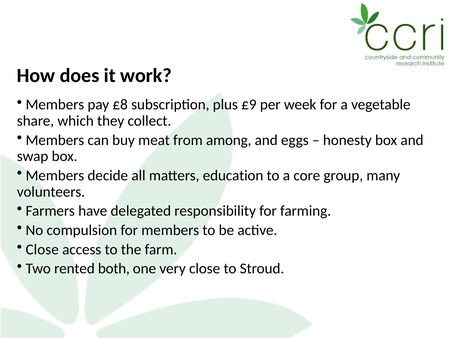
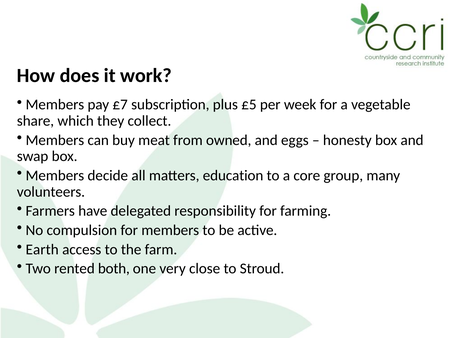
£8: £8 -> £7
£9: £9 -> £5
among: among -> owned
Close at (42, 250): Close -> Earth
